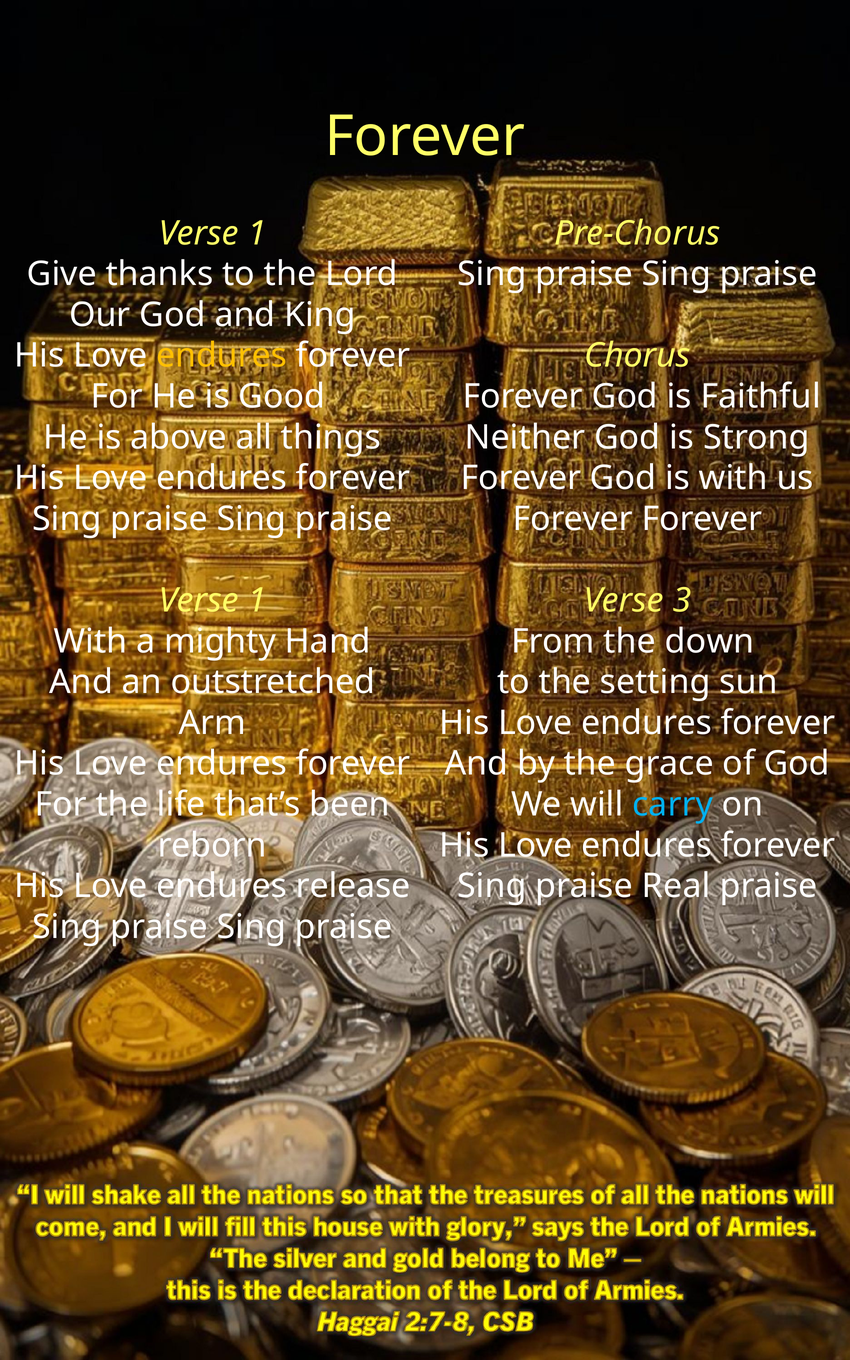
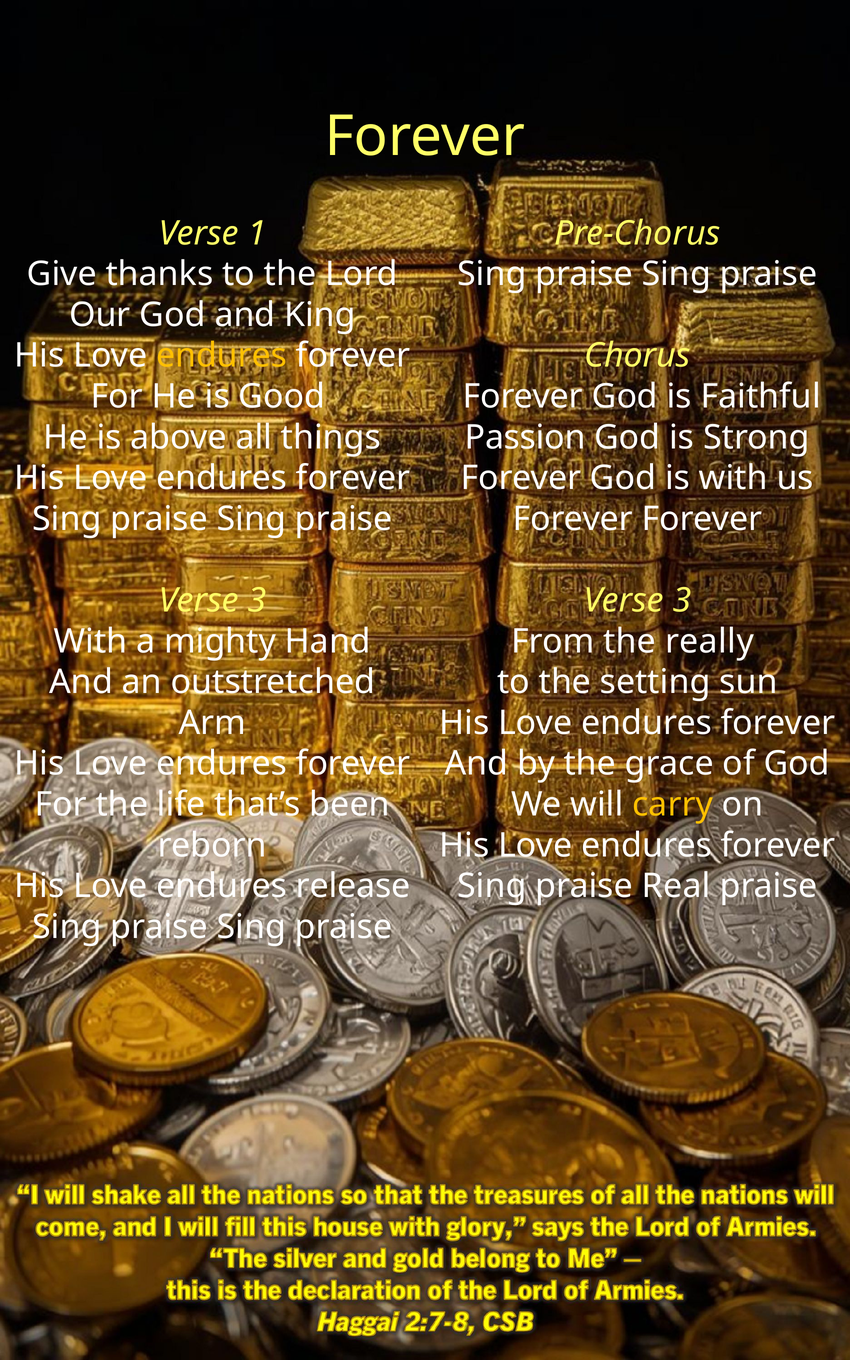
Neither: Neither -> Passion
1 at (257, 601): 1 -> 3
down: down -> really
carry colour: light blue -> yellow
